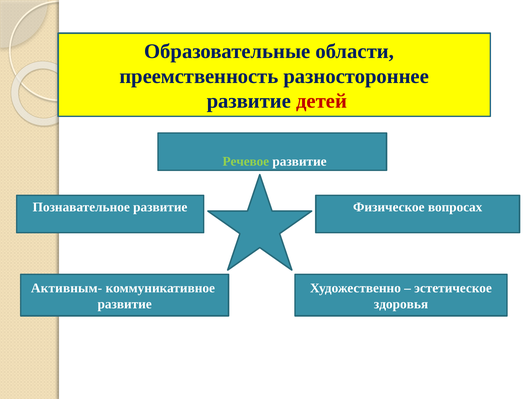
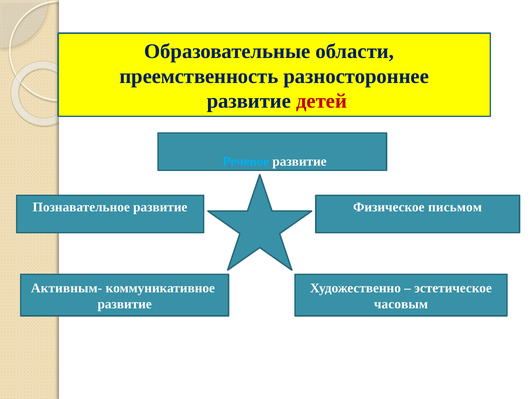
Речевое colour: light green -> light blue
вопросах: вопросах -> письмом
здоровья: здоровья -> часовым
